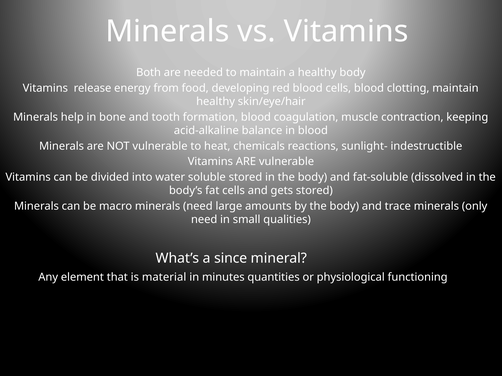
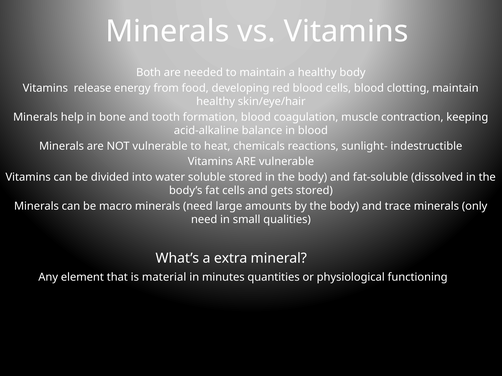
since: since -> extra
